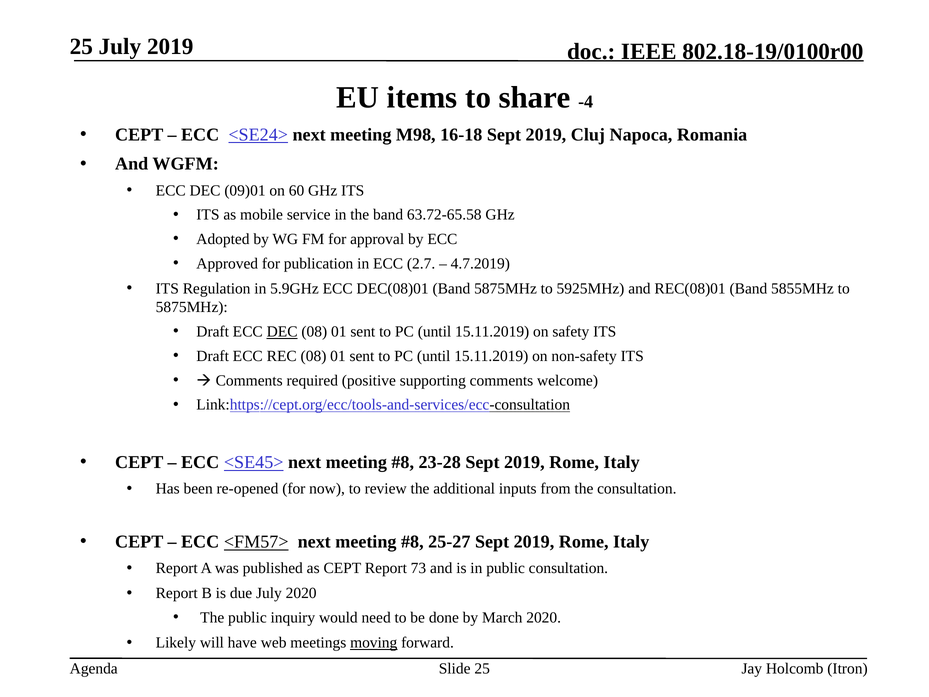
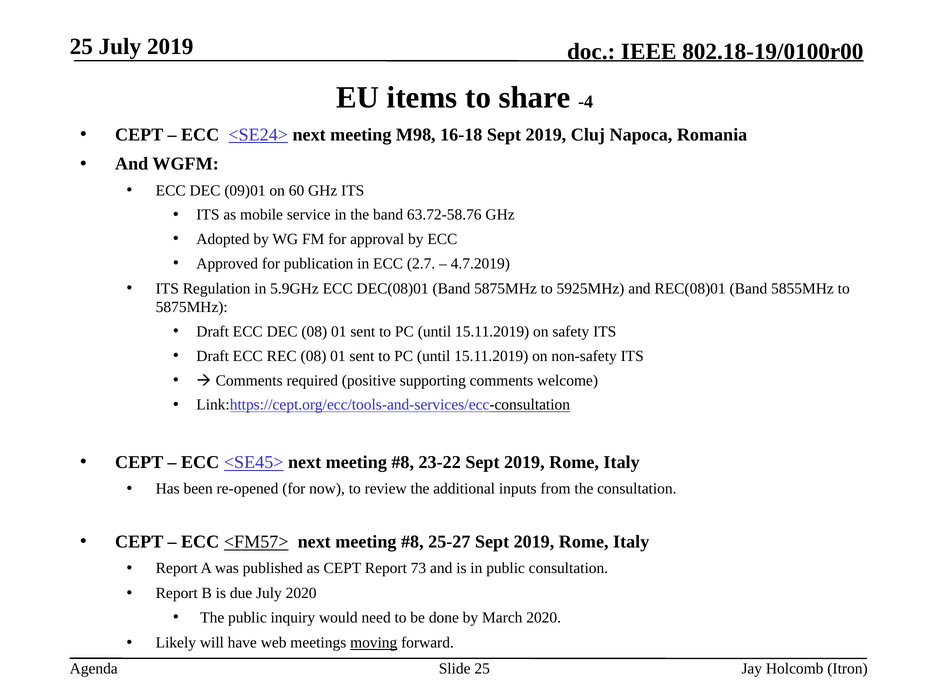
63.72-65.58: 63.72-65.58 -> 63.72-58.76
DEC at (282, 332) underline: present -> none
23-28: 23-28 -> 23-22
